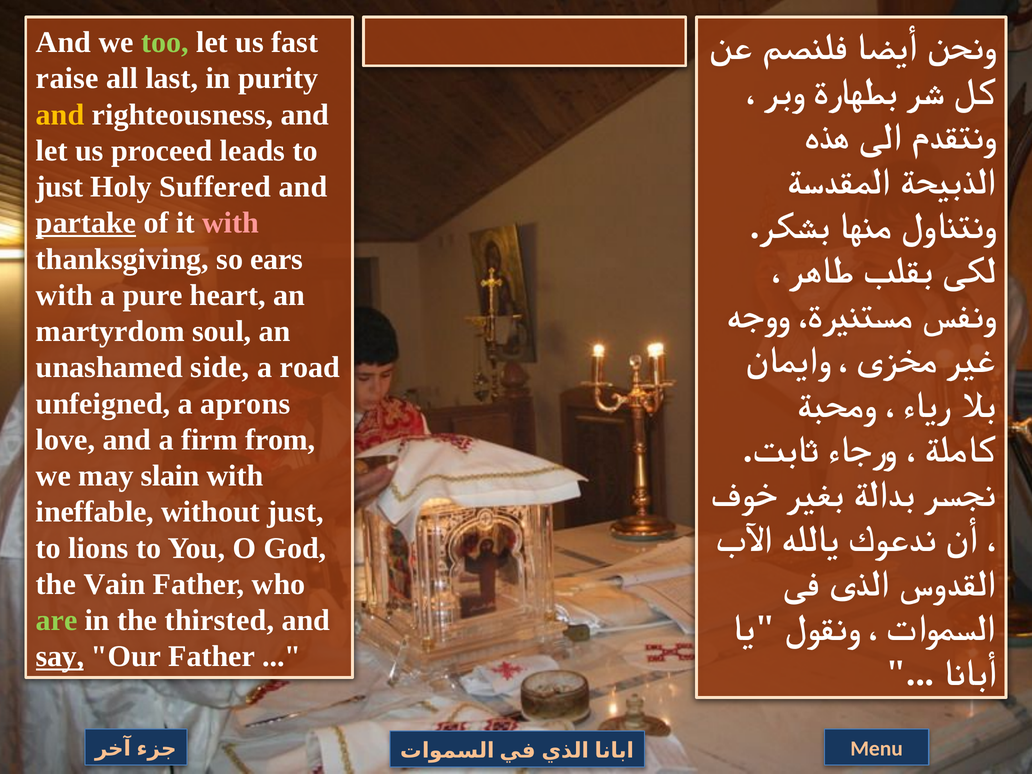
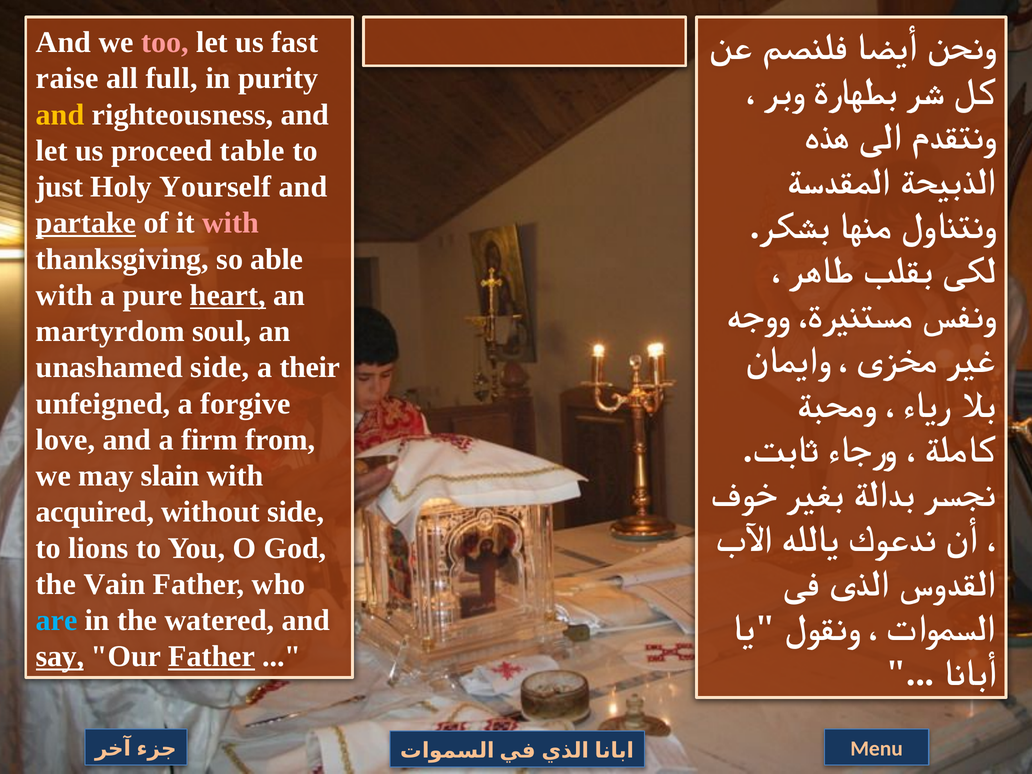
too colour: light green -> pink
last: last -> full
leads: leads -> table
Suffered: Suffered -> Yourself
ears: ears -> able
heart underline: none -> present
road: road -> their
aprons: aprons -> forgive
ineffable: ineffable -> acquired
without just: just -> side
are colour: light green -> light blue
thirsted: thirsted -> watered
Father at (212, 656) underline: none -> present
